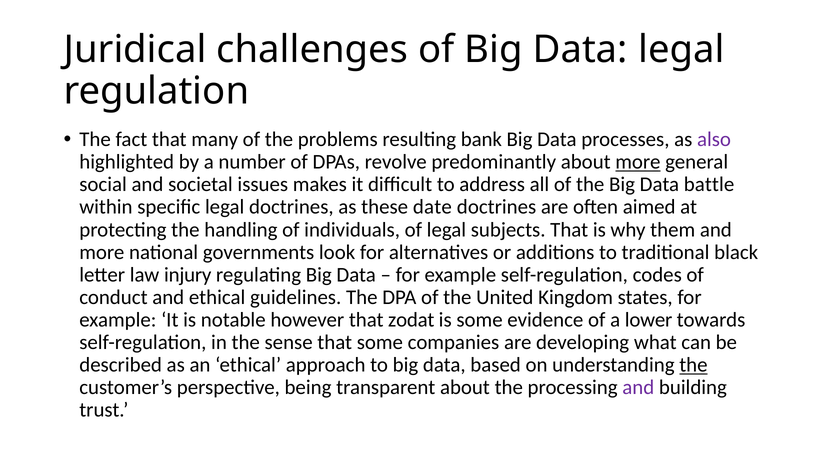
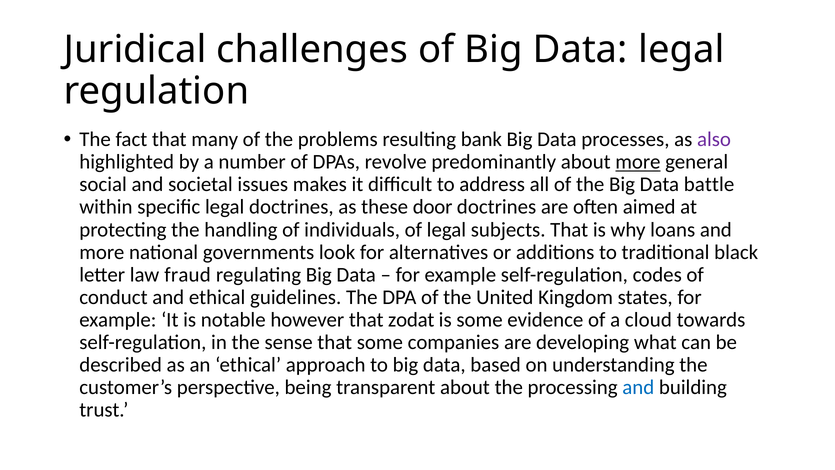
date: date -> door
them: them -> loans
injury: injury -> fraud
lower: lower -> cloud
the at (693, 365) underline: present -> none
and at (638, 387) colour: purple -> blue
